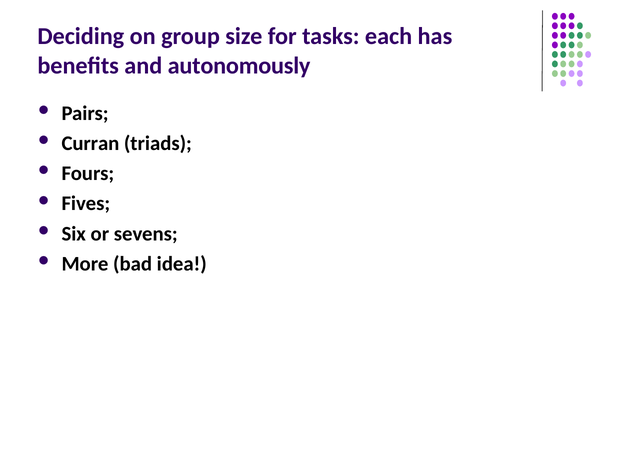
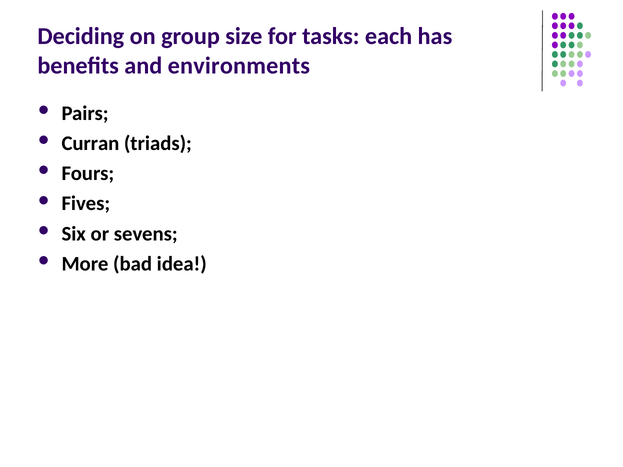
autonomously: autonomously -> environments
